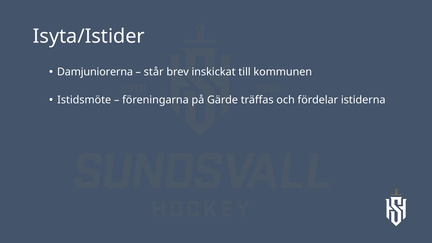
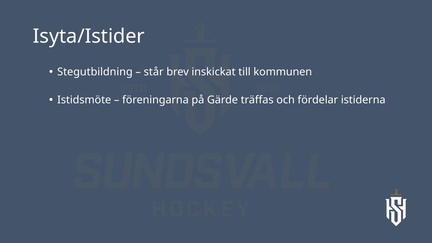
Damjuniorerna: Damjuniorerna -> Stegutbildning
